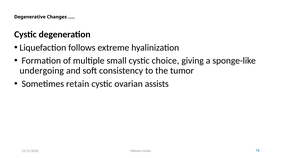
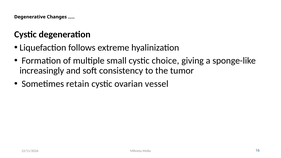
undergoing: undergoing -> increasingly
assists: assists -> vessel
